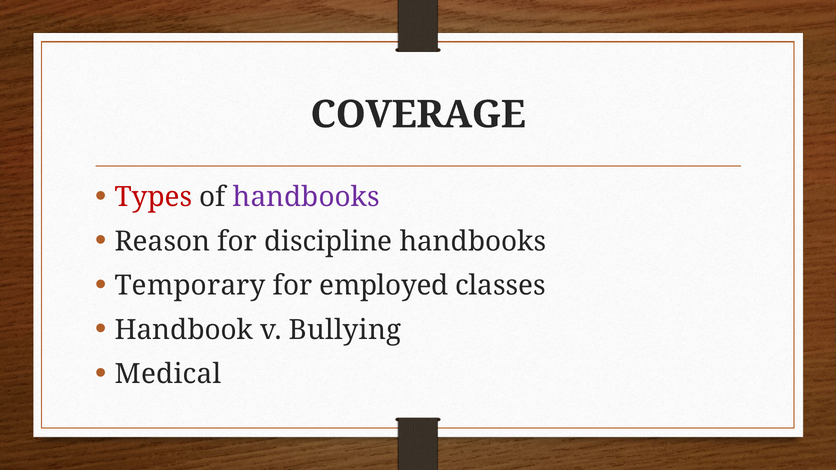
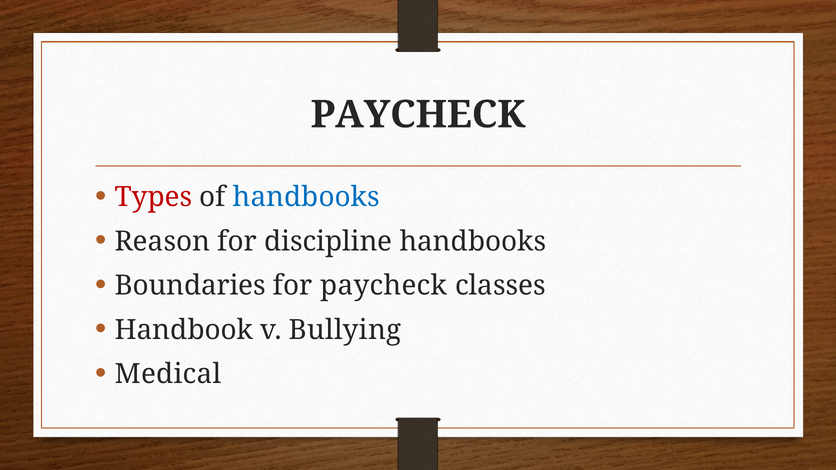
COVERAGE at (418, 115): COVERAGE -> PAYCHECK
handbooks at (306, 197) colour: purple -> blue
Temporary: Temporary -> Boundaries
for employed: employed -> paycheck
